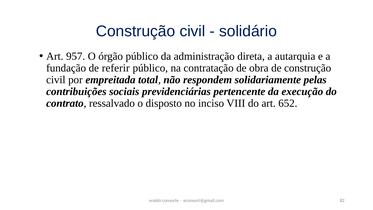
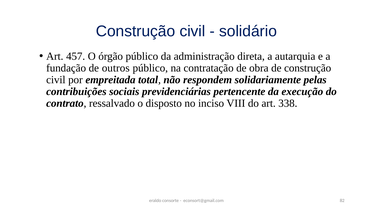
957: 957 -> 457
referir: referir -> outros
652: 652 -> 338
